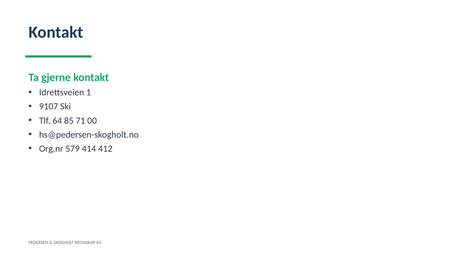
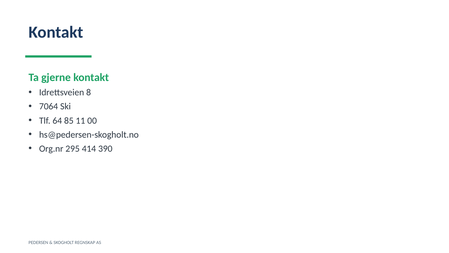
1: 1 -> 8
9107: 9107 -> 7064
71: 71 -> 11
579: 579 -> 295
412: 412 -> 390
